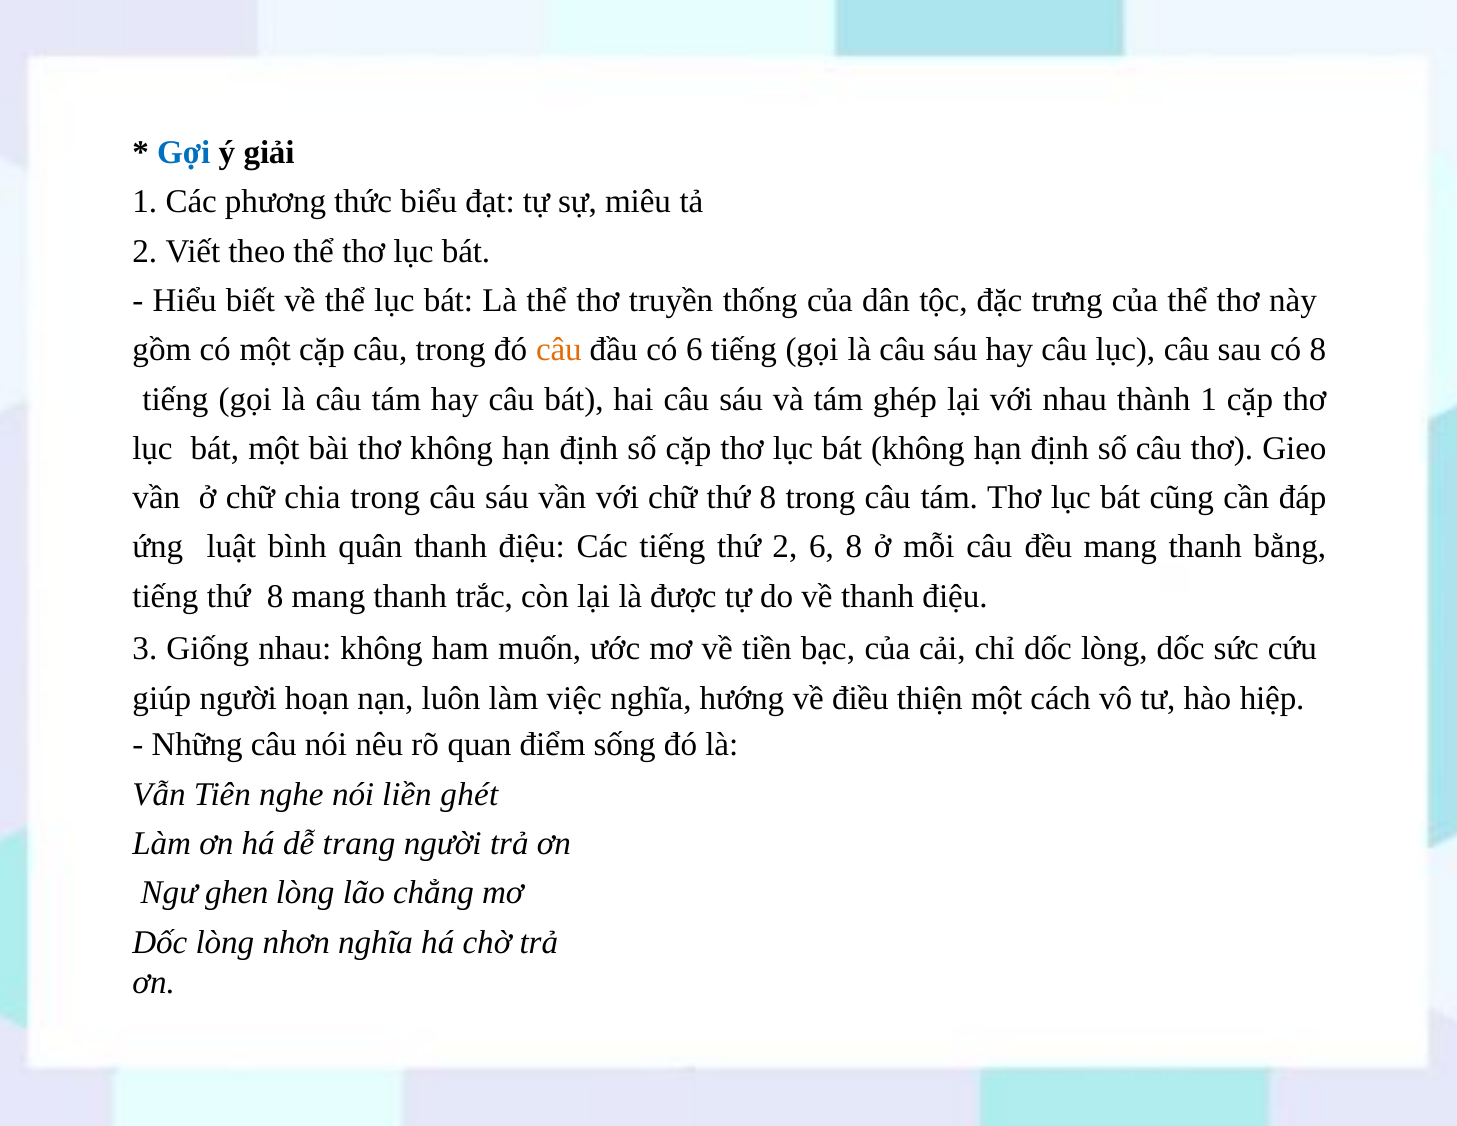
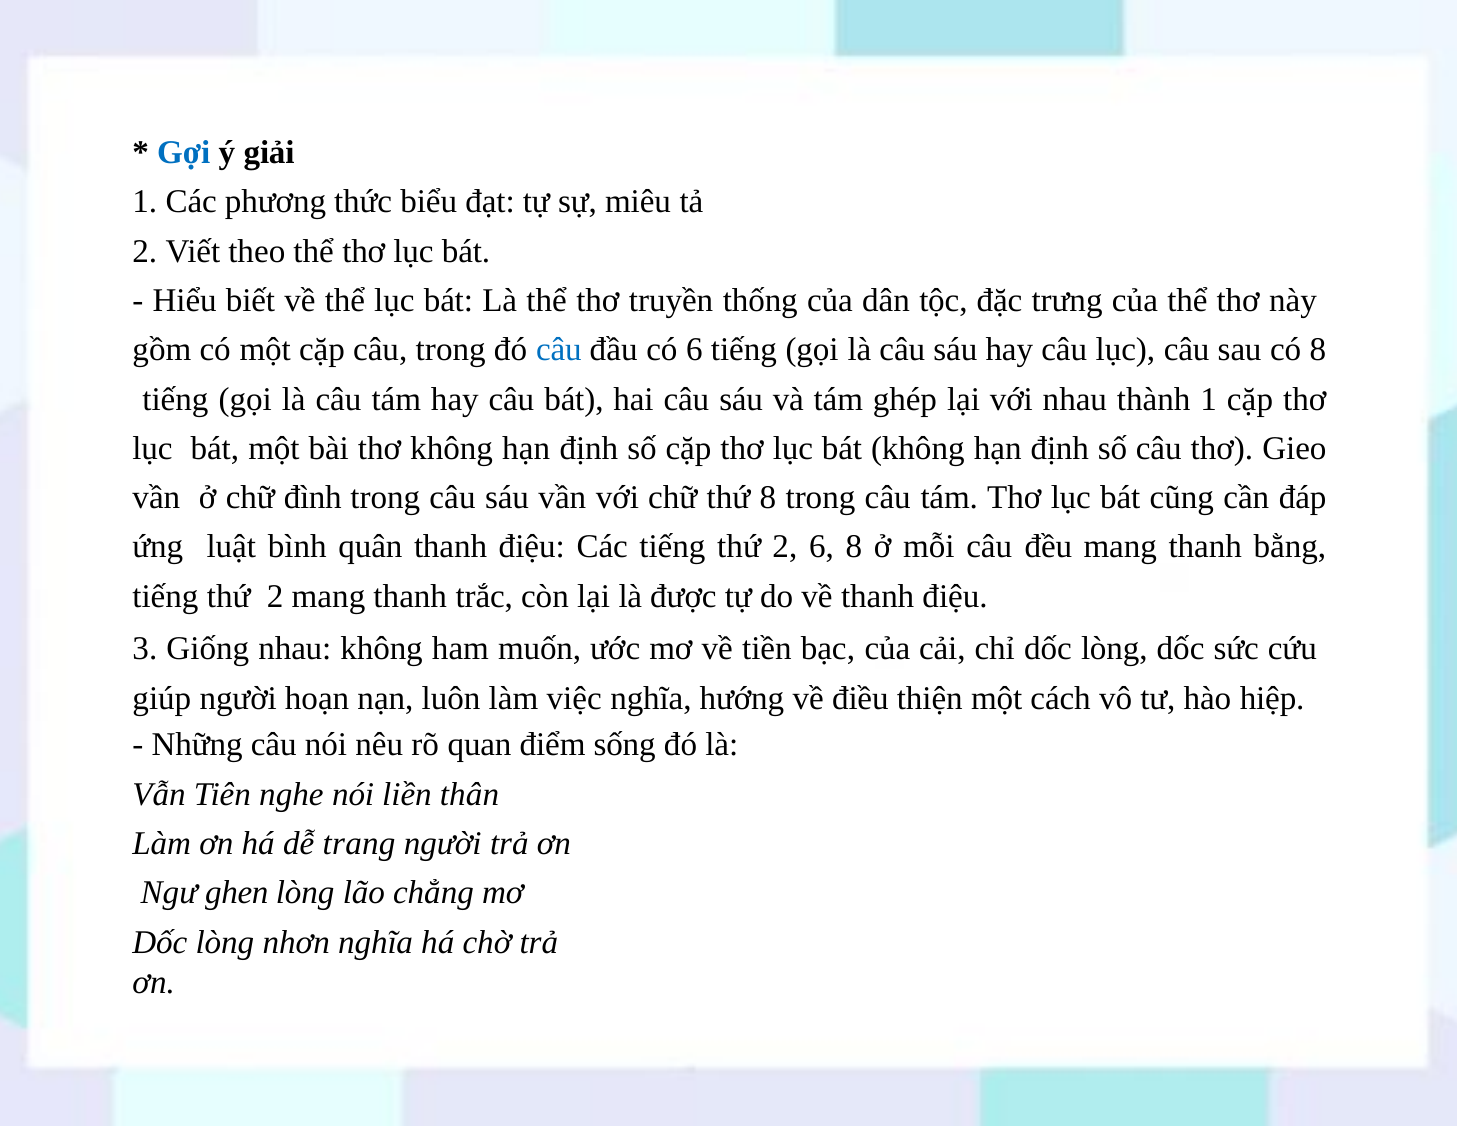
câu at (559, 350) colour: orange -> blue
chia: chia -> đình
8 at (275, 596): 8 -> 2
ghét: ghét -> thân
